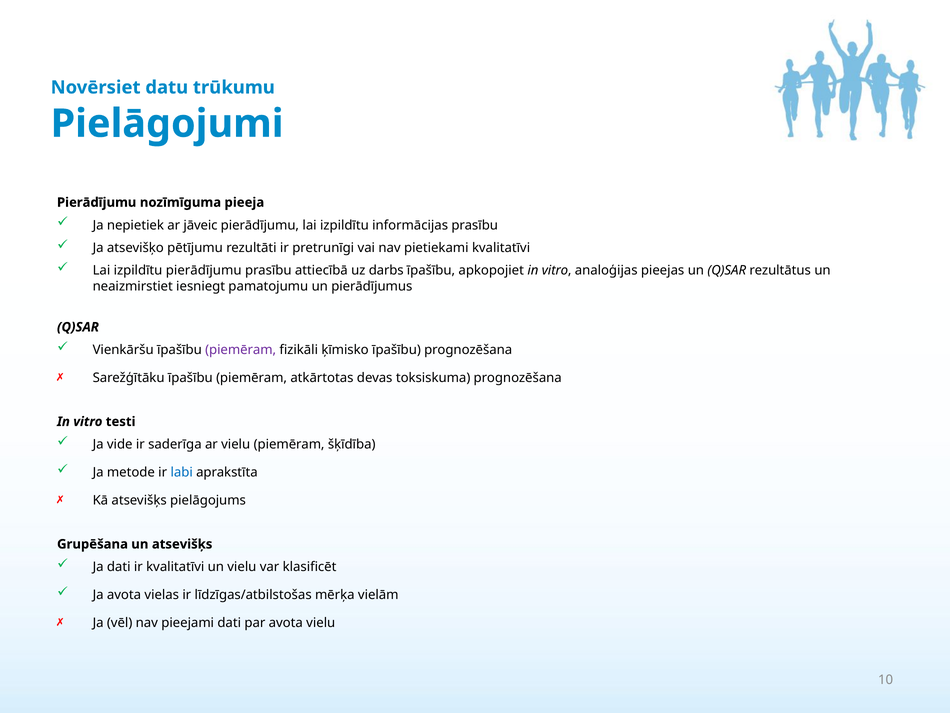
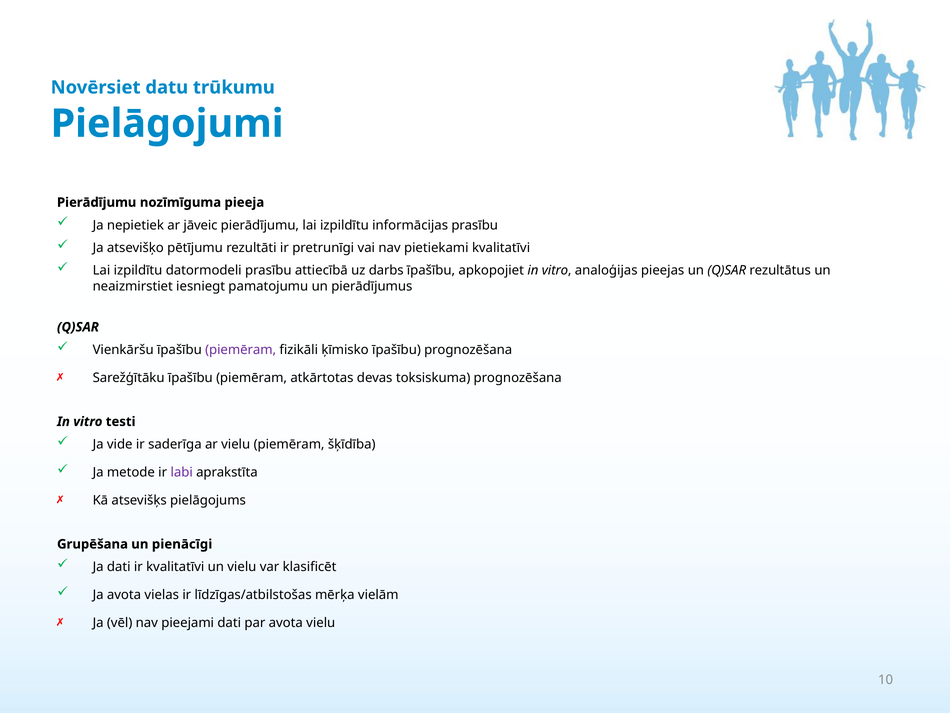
izpildītu pierādījumu: pierādījumu -> datormodeli
labi colour: blue -> purple
un atsevišķs: atsevišķs -> pienācīgi
